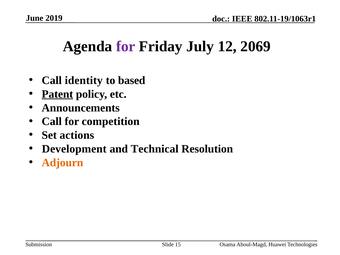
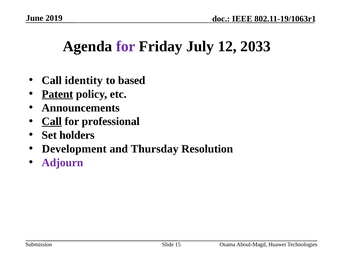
2069: 2069 -> 2033
Call at (52, 121) underline: none -> present
competition: competition -> professional
actions: actions -> holders
Technical: Technical -> Thursday
Adjourn colour: orange -> purple
